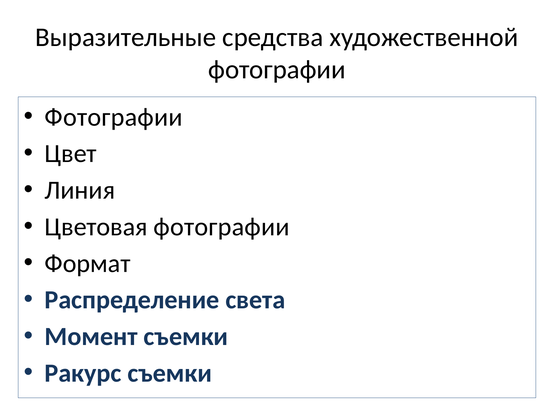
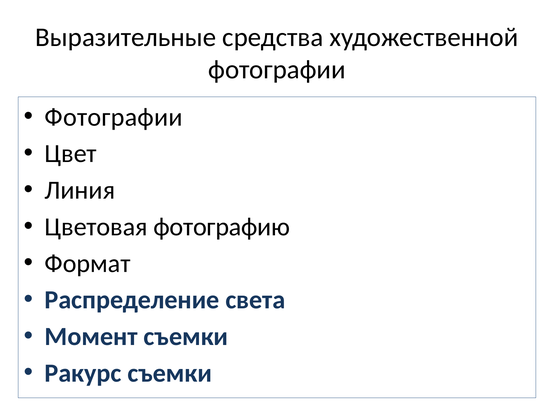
Цветовая фотографии: фотографии -> фотографию
